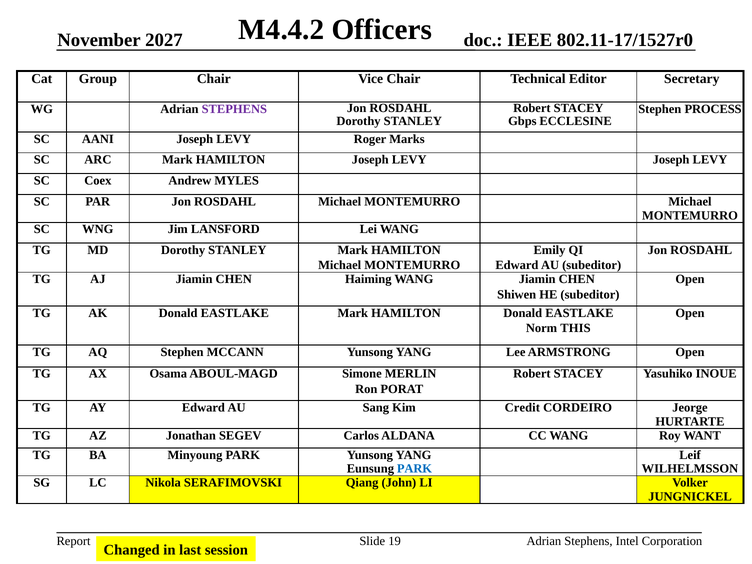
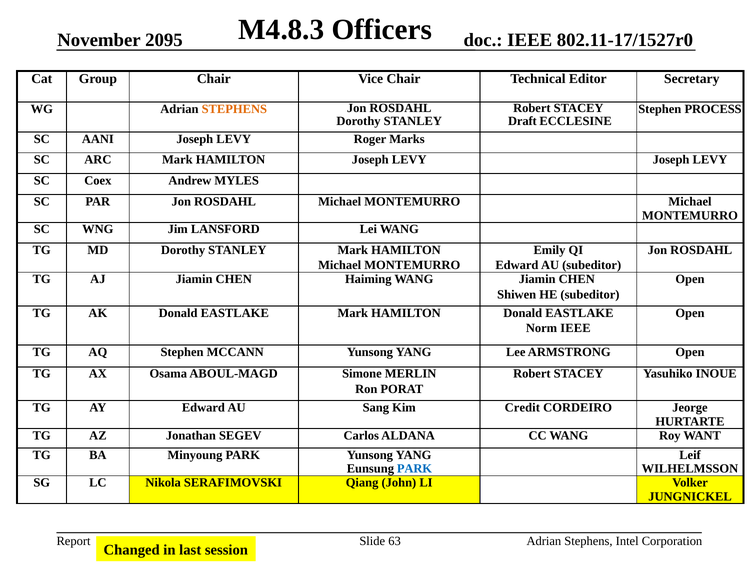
M4.4.2: M4.4.2 -> M4.8.3
2027: 2027 -> 2095
STEPHENS at (234, 109) colour: purple -> orange
Gbps: Gbps -> Draft
Norm THIS: THIS -> IEEE
19: 19 -> 63
